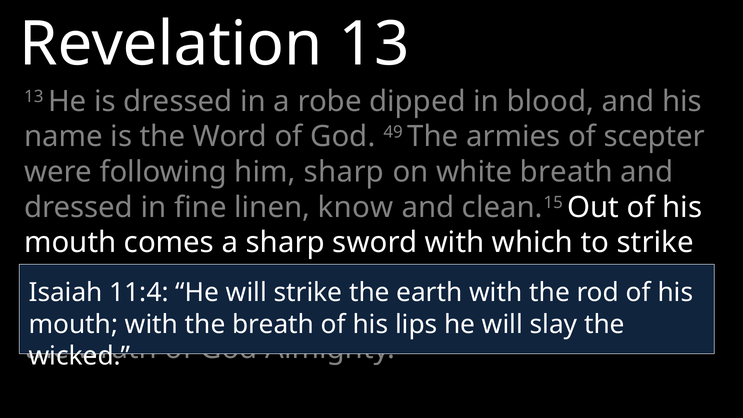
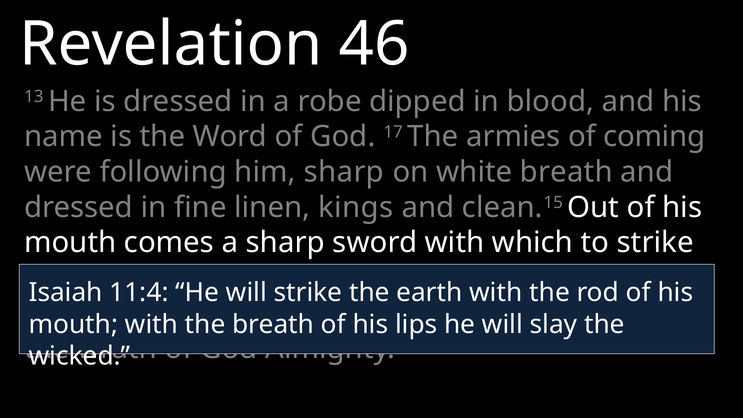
Revelation 13: 13 -> 46
49: 49 -> 17
of scepter: scepter -> coming
know: know -> kings
